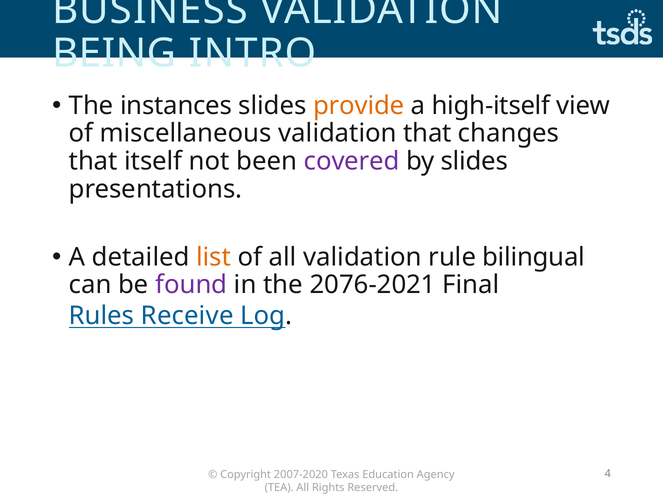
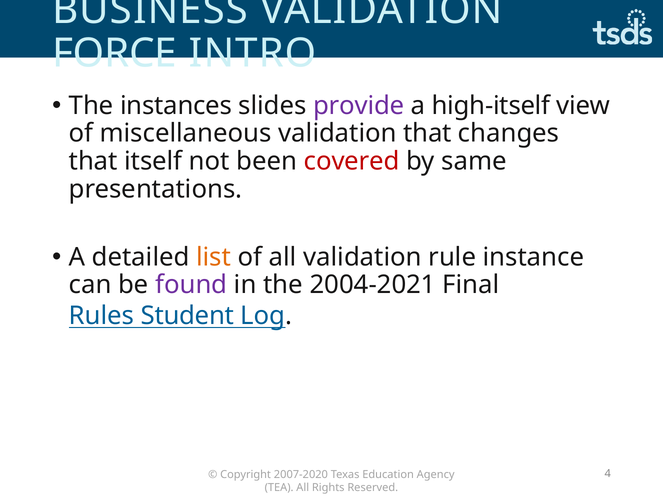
BEING: BEING -> FORCE
provide colour: orange -> purple
covered colour: purple -> red
by slides: slides -> same
bilingual: bilingual -> instance
2076-2021: 2076-2021 -> 2004-2021
Receive: Receive -> Student
